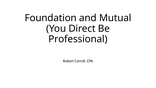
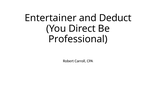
Foundation: Foundation -> Entertainer
Mutual: Mutual -> Deduct
